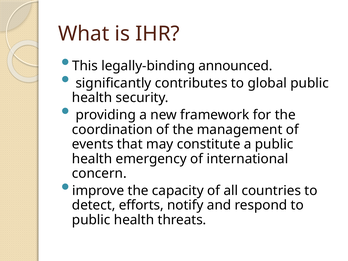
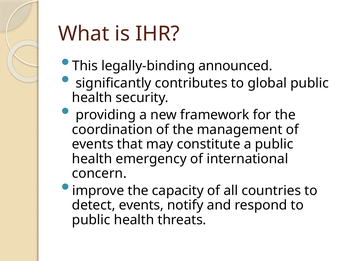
detect efforts: efforts -> events
